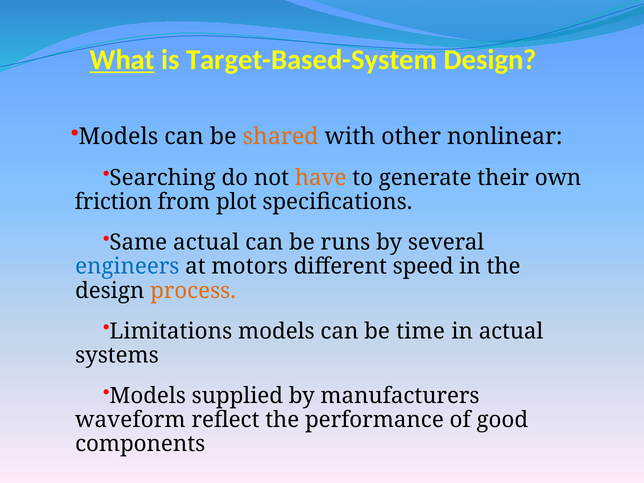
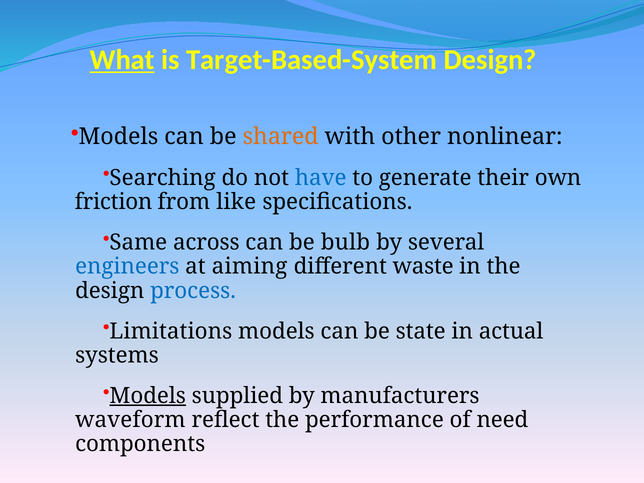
have colour: orange -> blue
plot: plot -> like
Same actual: actual -> across
runs: runs -> bulb
motors: motors -> aiming
speed: speed -> waste
process colour: orange -> blue
time: time -> state
Models at (148, 396) underline: none -> present
good: good -> need
